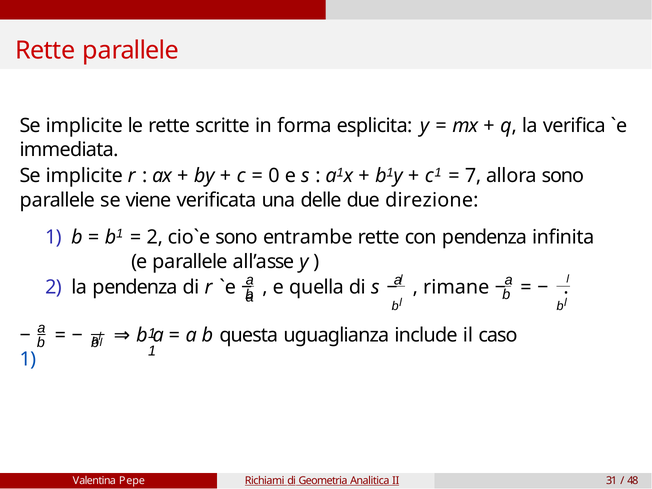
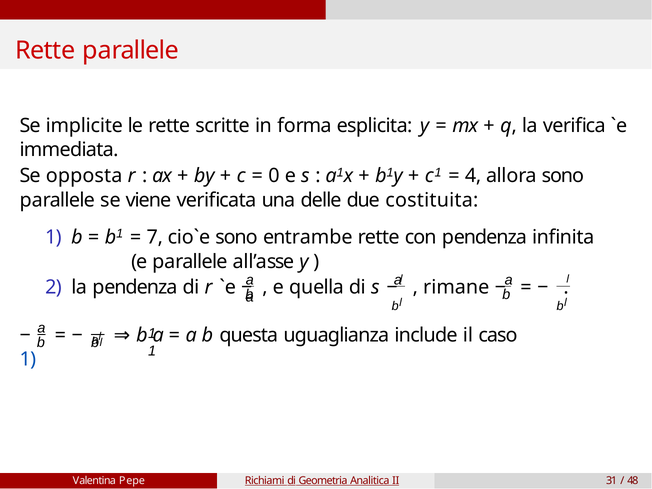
implicite at (84, 176): implicite -> opposta
7: 7 -> 4
direzione: direzione -> costituita
2 at (155, 237): 2 -> 7
